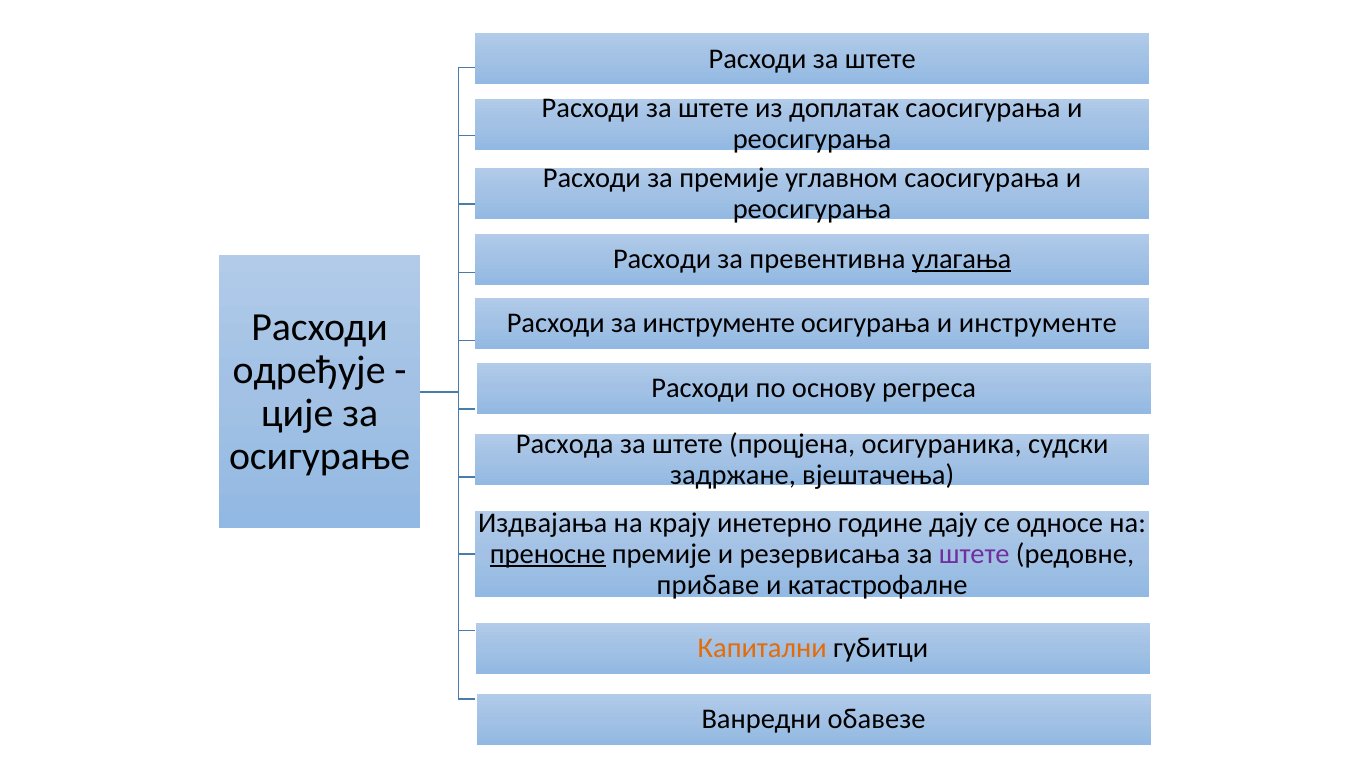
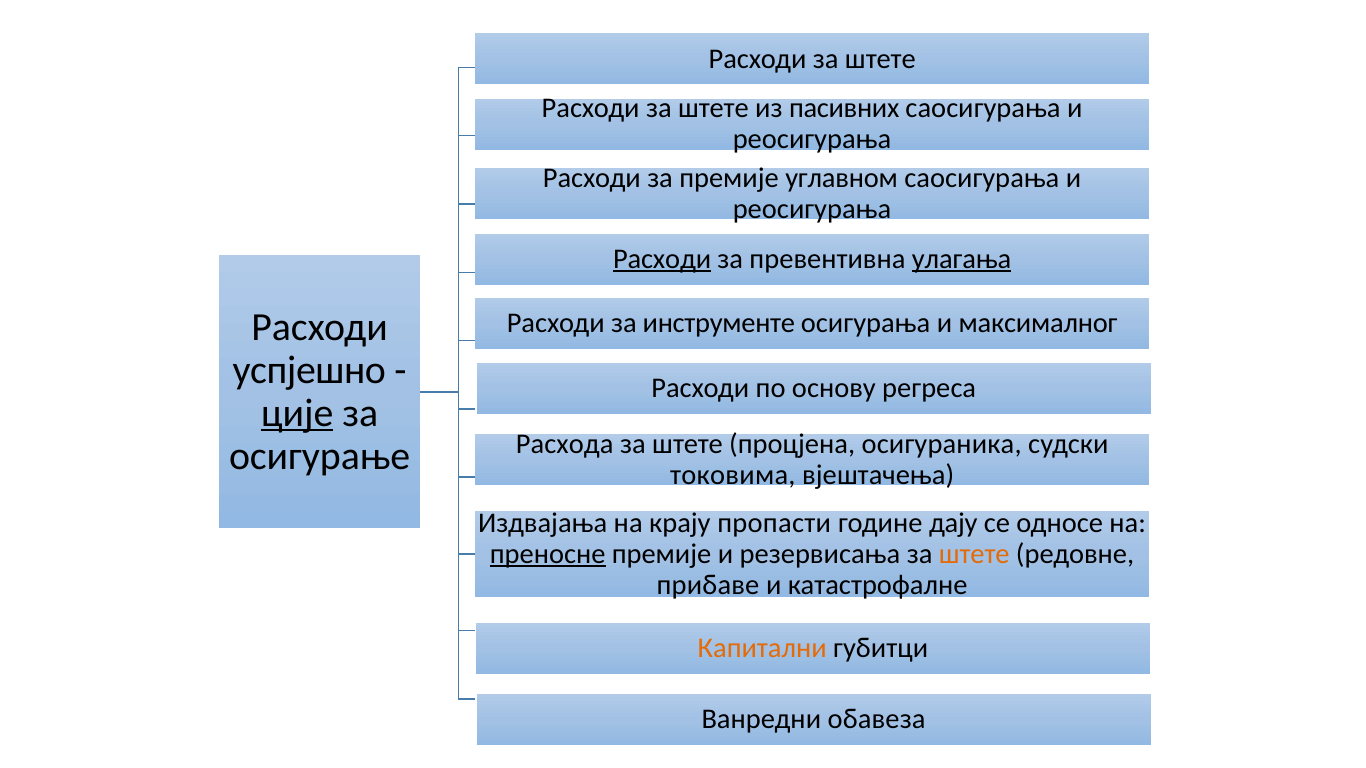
доплатак: доплатак -> пасивних
Расходи at (662, 259) underline: none -> present
и инструменте: инструменте -> максималног
одређује: одређује -> успјешно
ције underline: none -> present
задржане: задржане -> токовима
инетерно: инетерно -> пропасти
штете at (974, 554) colour: purple -> orange
обавезе: обавезе -> обавеза
